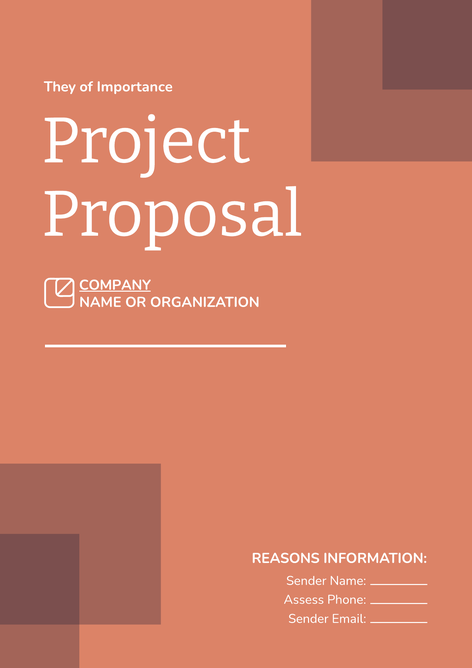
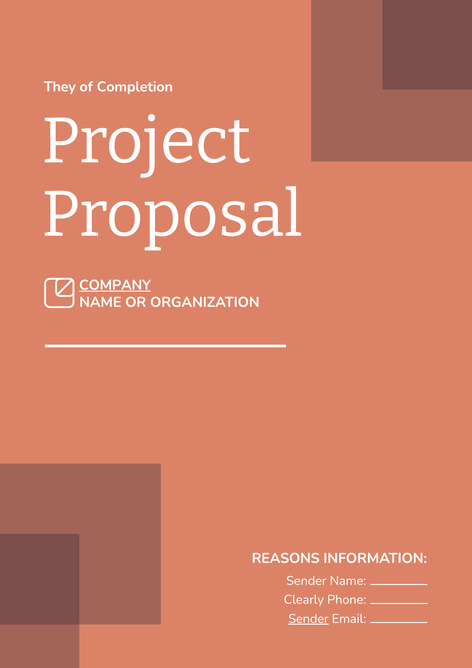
Importance: Importance -> Completion
Assess: Assess -> Clearly
Sender at (308, 618) underline: none -> present
